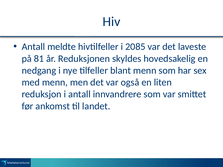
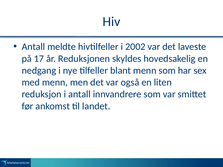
2085: 2085 -> 2002
81: 81 -> 17
